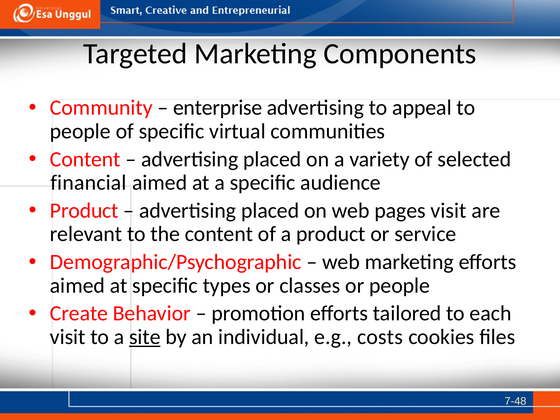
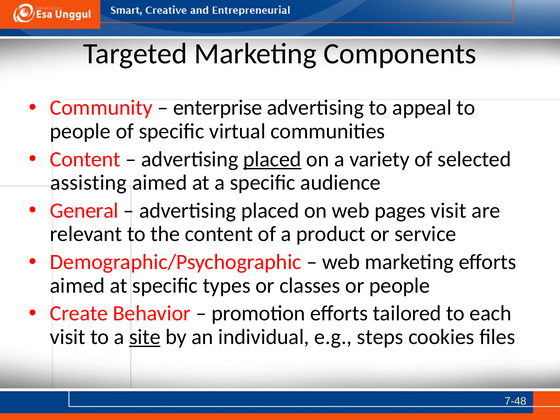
placed at (272, 159) underline: none -> present
financial: financial -> assisting
Product at (84, 211): Product -> General
costs: costs -> steps
